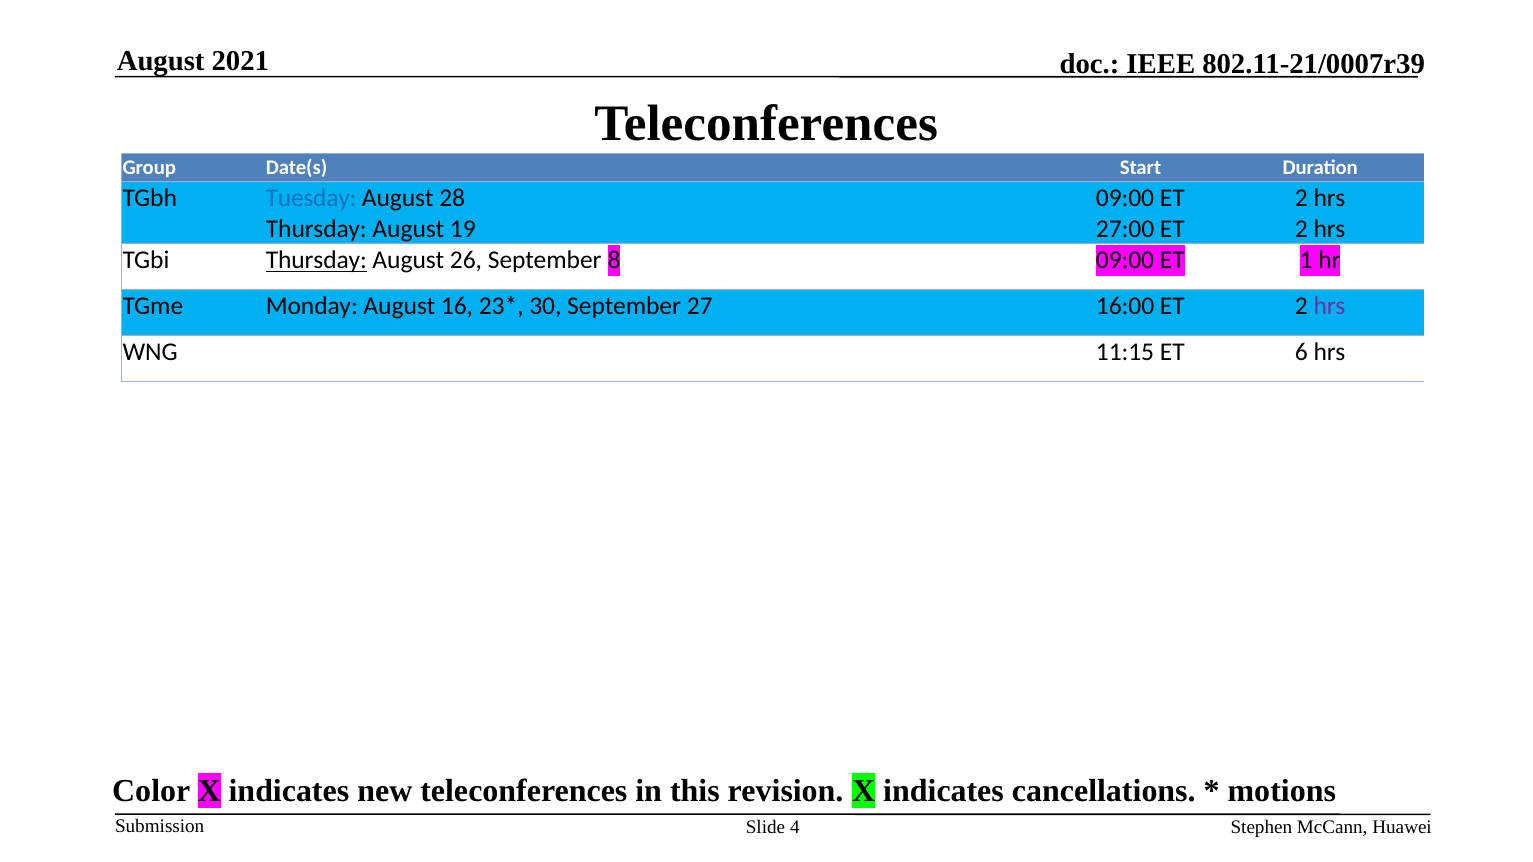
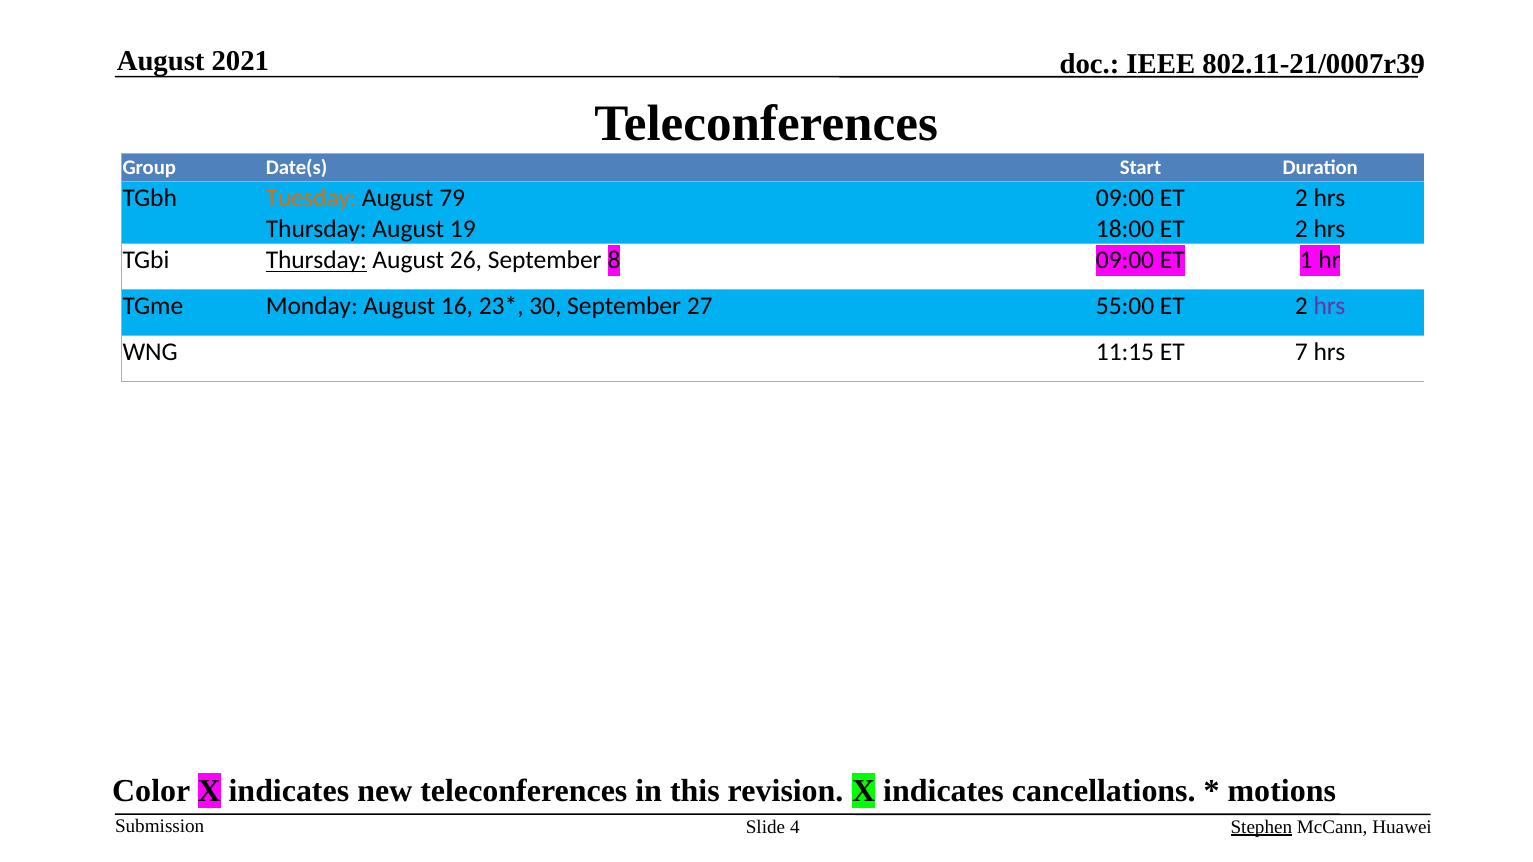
Tuesday colour: blue -> orange
28: 28 -> 79
27:00: 27:00 -> 18:00
16:00: 16:00 -> 55:00
6: 6 -> 7
Stephen underline: none -> present
